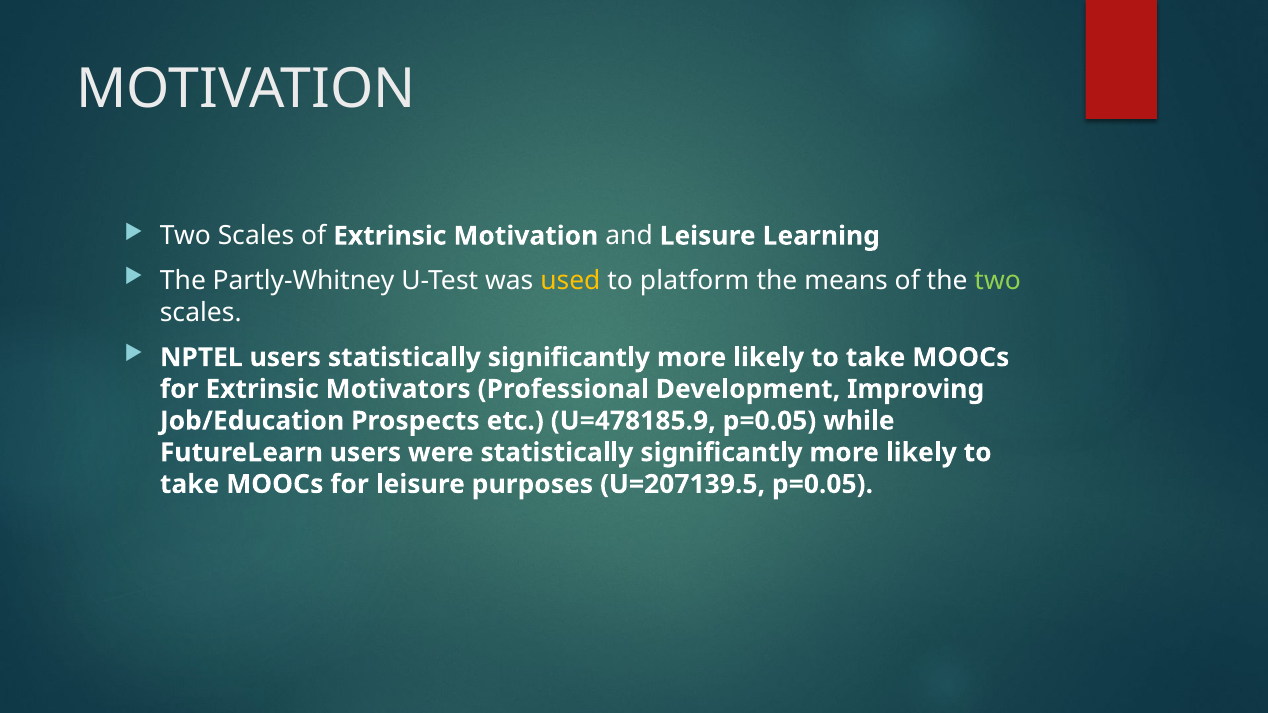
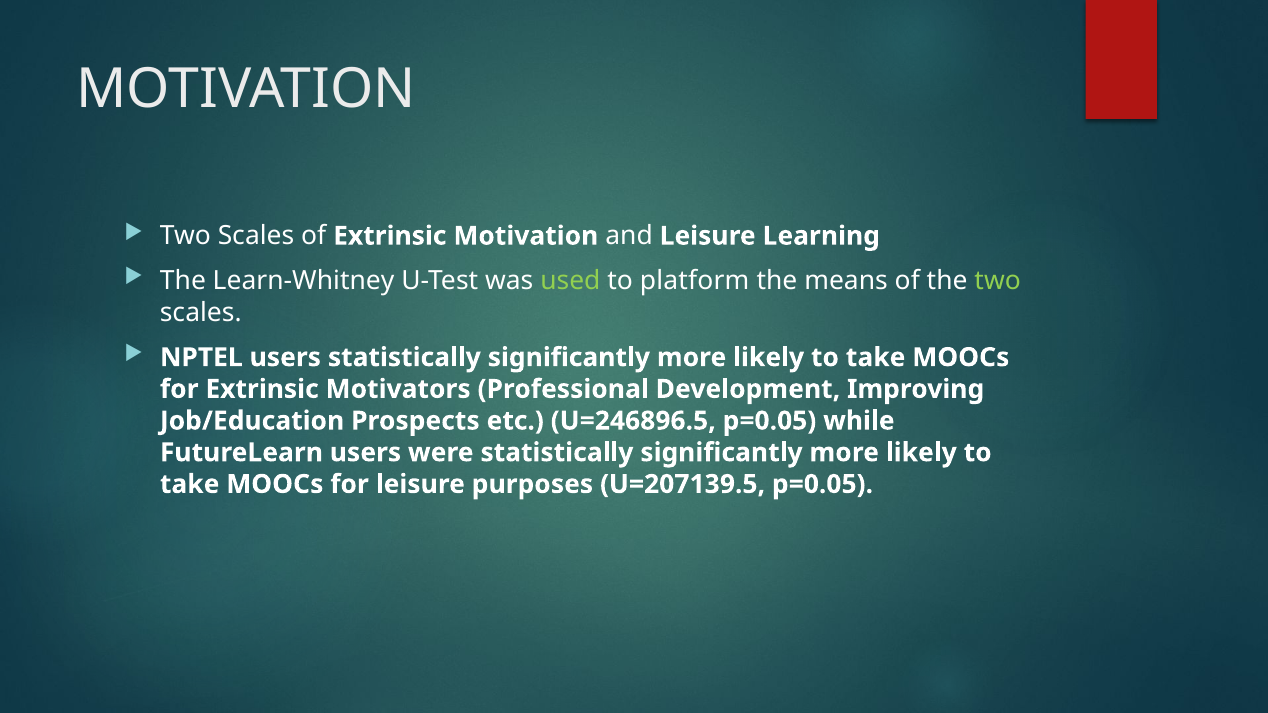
Partly-Whitney: Partly-Whitney -> Learn-Whitney
used colour: yellow -> light green
U=478185.9: U=478185.9 -> U=246896.5
